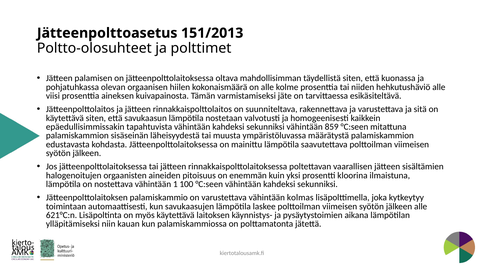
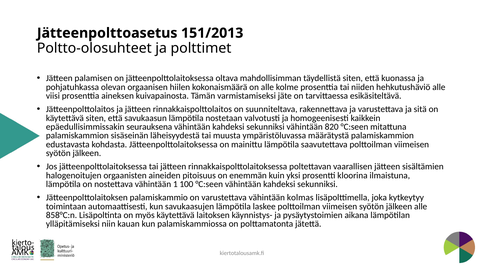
tapahtuvista: tapahtuvista -> seurauksena
859: 859 -> 820
621°C:n: 621°C:n -> 858°C:n
